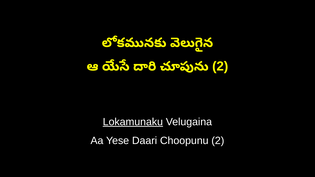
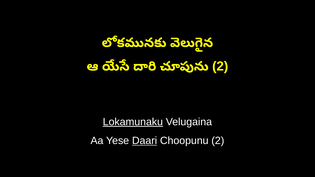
Daari underline: none -> present
